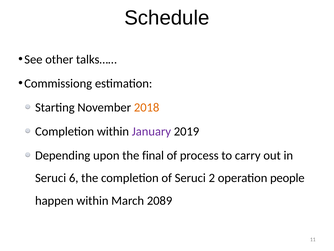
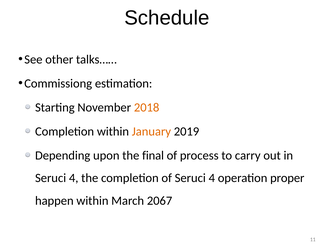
January colour: purple -> orange
6 at (74, 178): 6 -> 4
of Seruci 2: 2 -> 4
people: people -> proper
2089: 2089 -> 2067
